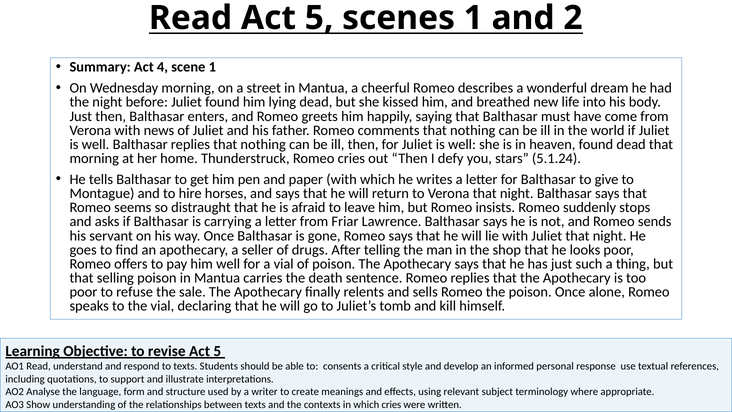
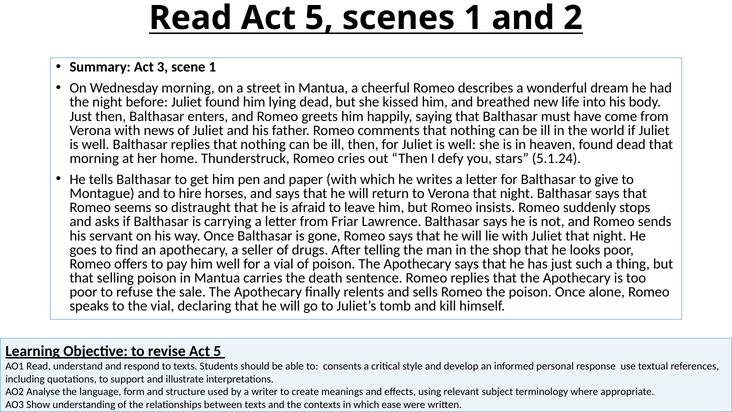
4: 4 -> 3
which cries: cries -> ease
